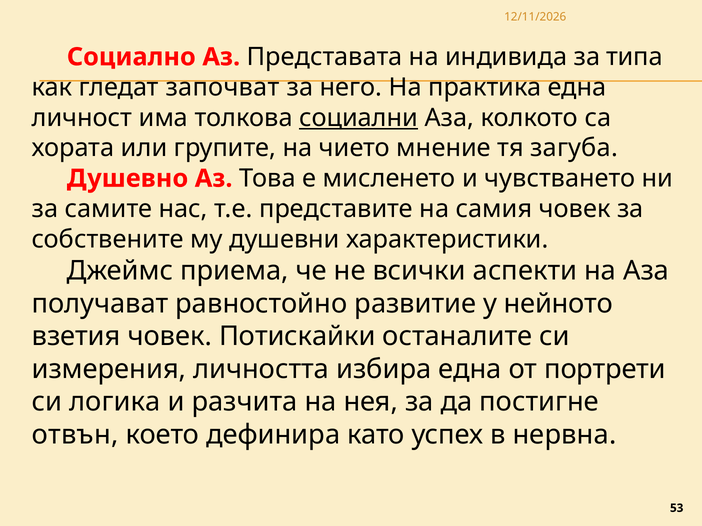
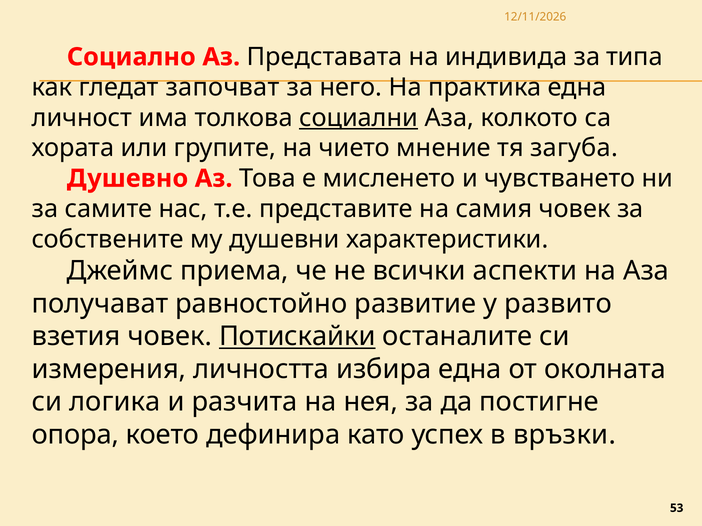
нейното: нейното -> развито
Потискайки underline: none -> present
портрети: портрети -> околната
отвън: отвън -> опора
нервна: нервна -> връзки
